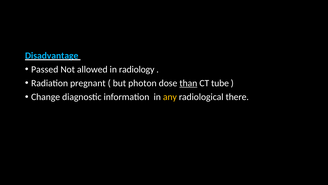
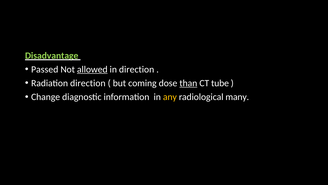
Disadvantage colour: light blue -> light green
allowed underline: none -> present
in radiology: radiology -> direction
Radiation pregnant: pregnant -> direction
photon: photon -> coming
there: there -> many
